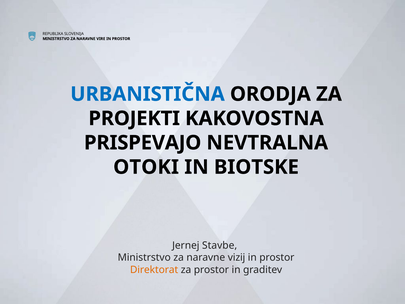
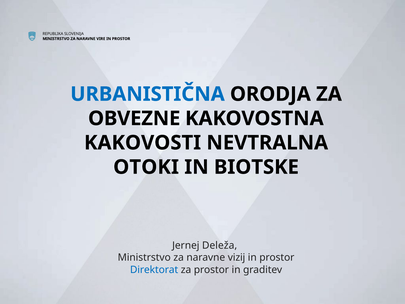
PROJEKTI: PROJEKTI -> OBVEZNE
PRISPEVAJO: PRISPEVAJO -> KAKOVOSTI
Stavbe: Stavbe -> Deleža
Direktorat colour: orange -> blue
